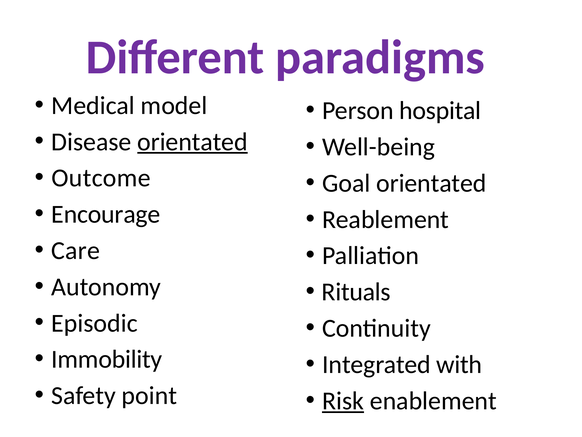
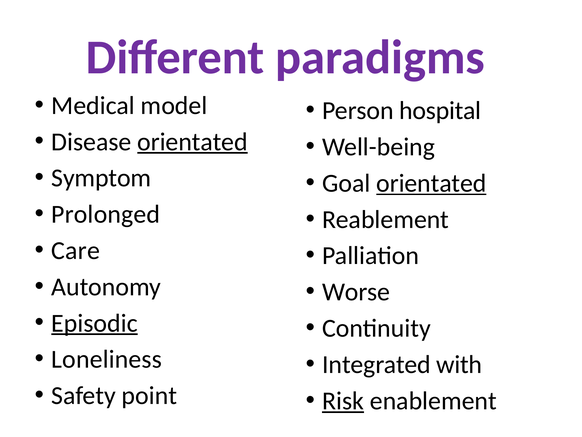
Outcome: Outcome -> Symptom
orientated at (431, 183) underline: none -> present
Encourage: Encourage -> Prolonged
Rituals: Rituals -> Worse
Episodic underline: none -> present
Immobility: Immobility -> Loneliness
